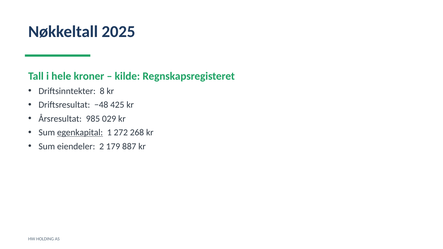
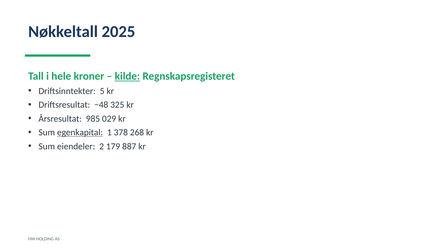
kilde underline: none -> present
8: 8 -> 5
425: 425 -> 325
272: 272 -> 378
